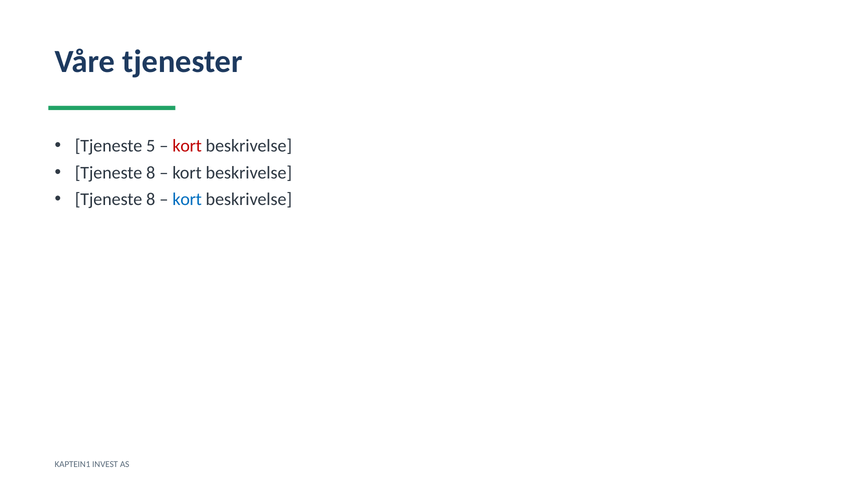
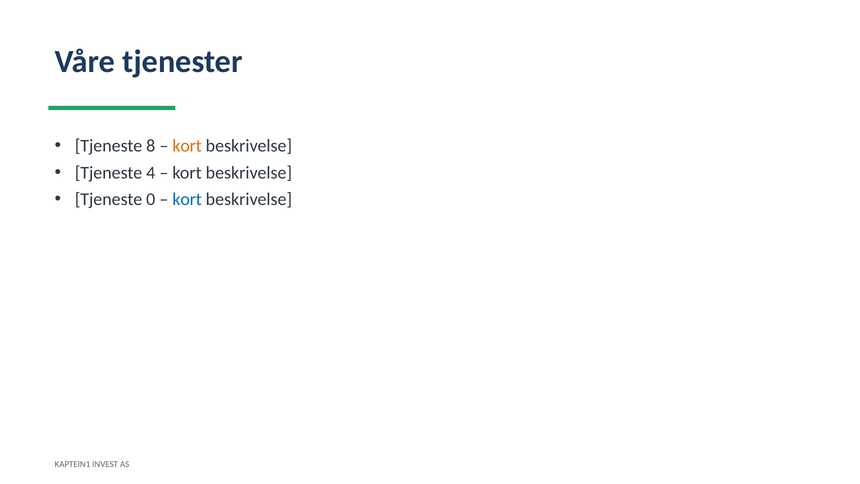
5: 5 -> 8
kort at (187, 146) colour: red -> orange
8 at (151, 173): 8 -> 4
8 at (151, 199): 8 -> 0
